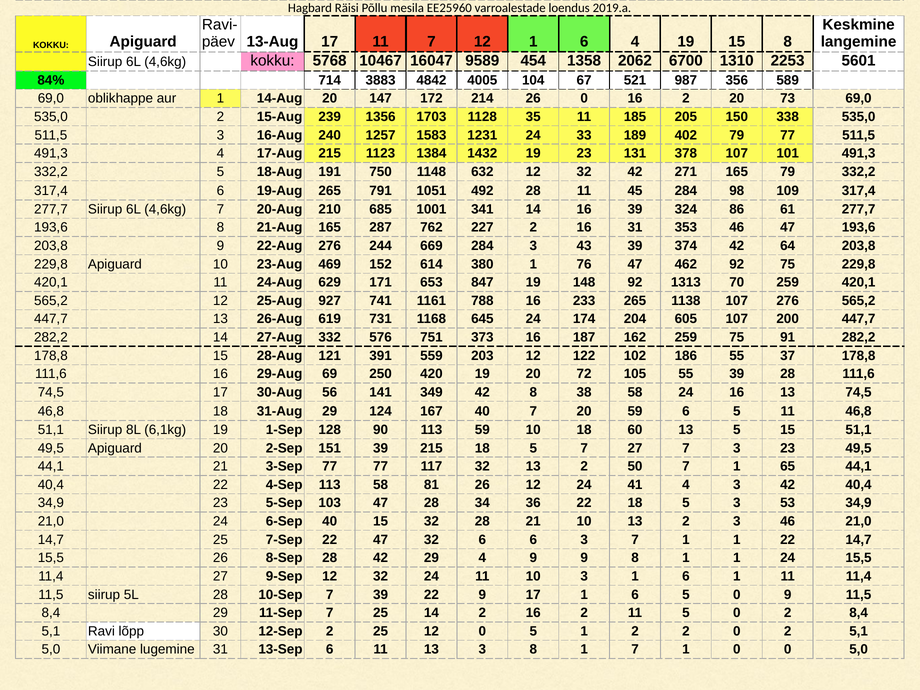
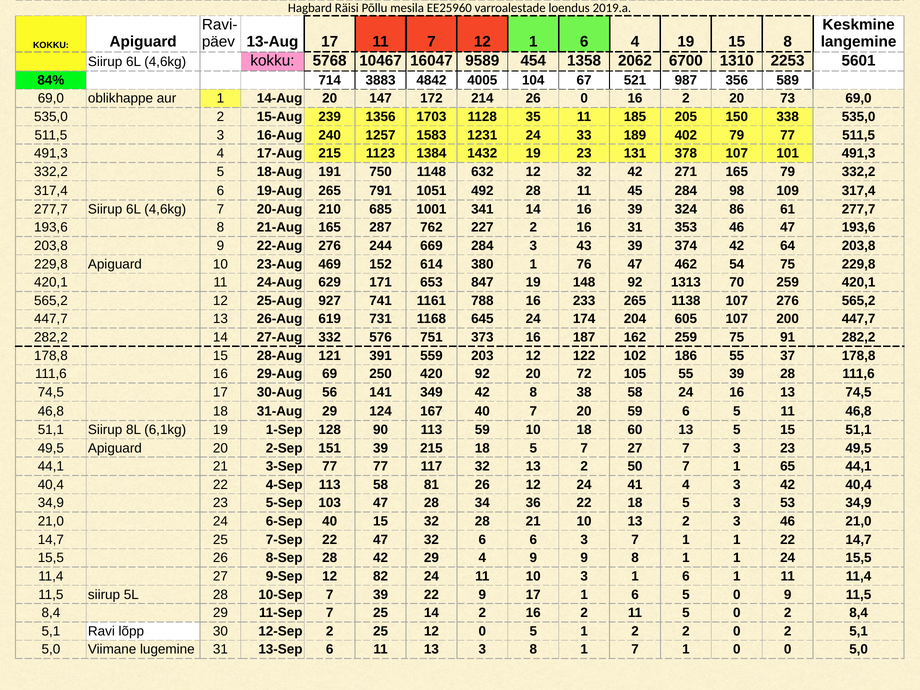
462 92: 92 -> 54
420 19: 19 -> 92
9-Sep 12 32: 32 -> 82
